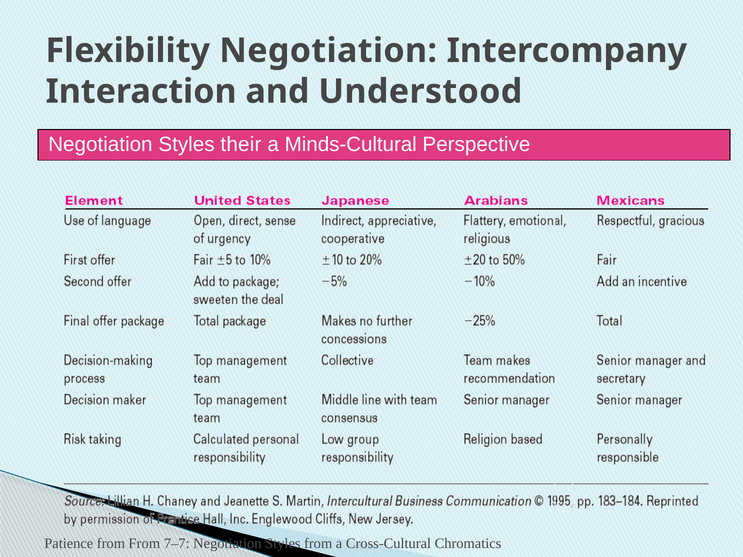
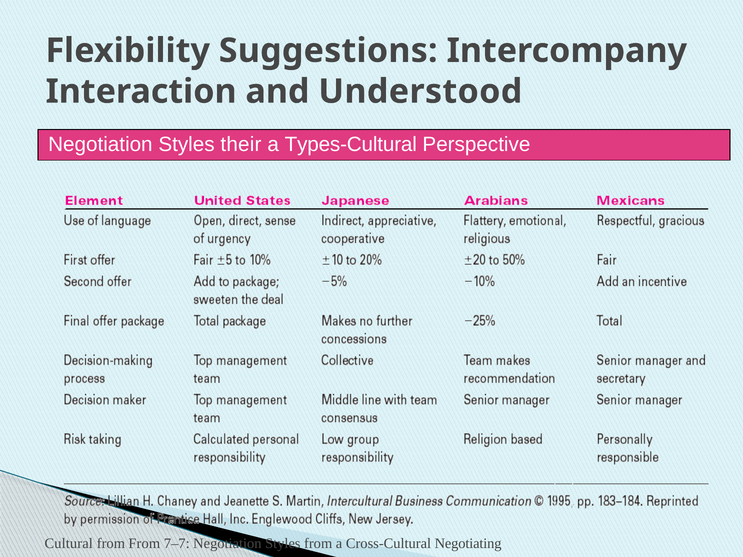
Flexibility Negotiation: Negotiation -> Suggestions
Minds-Cultural: Minds-Cultural -> Types-Cultural
Patience: Patience -> Cultural
Chromatics: Chromatics -> Negotiating
